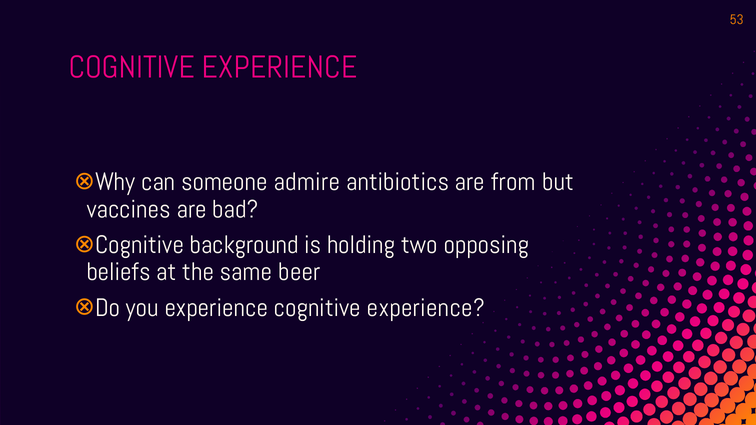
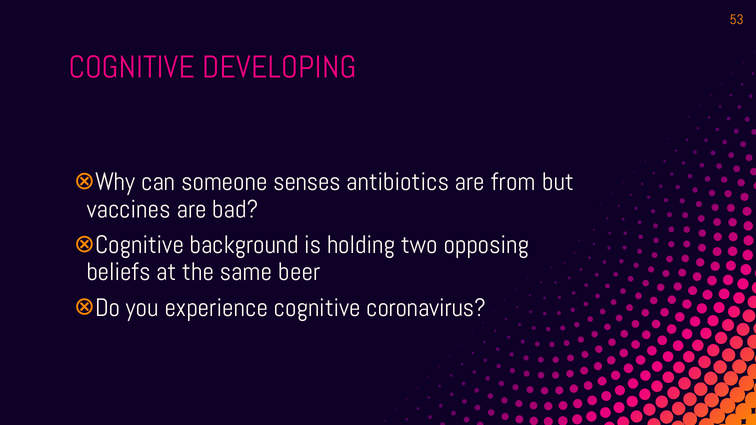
EXPERIENCE at (280, 67): EXPERIENCE -> DEVELOPING
admire: admire -> senses
experience cognitive experience: experience -> coronavirus
